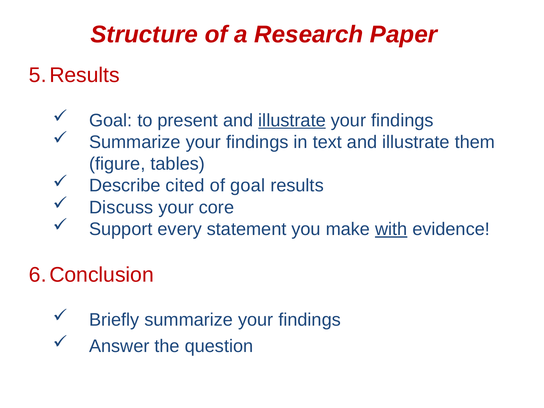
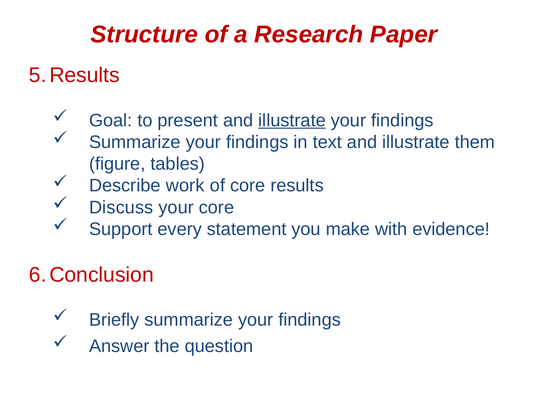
cited: cited -> work
of goal: goal -> core
with underline: present -> none
